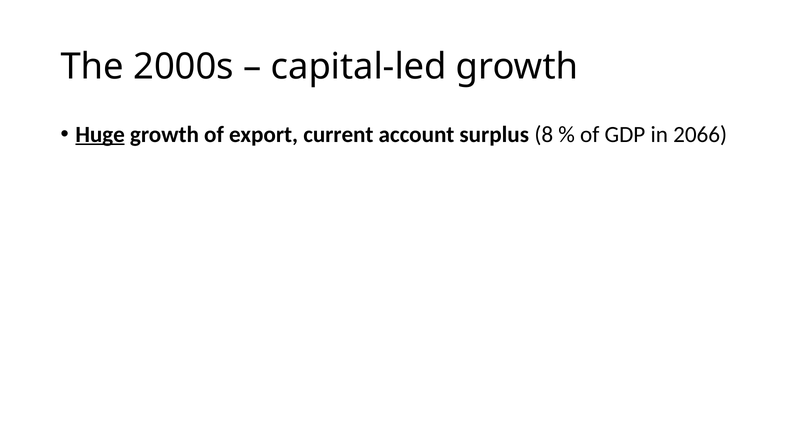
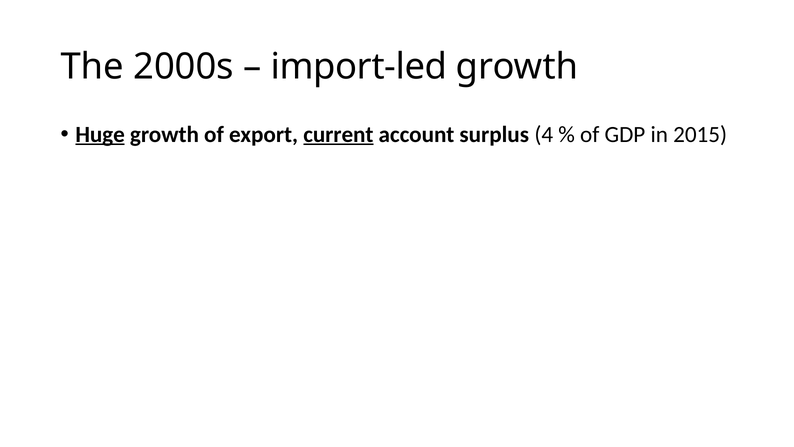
capital-led: capital-led -> import-led
current underline: none -> present
8: 8 -> 4
2066: 2066 -> 2015
